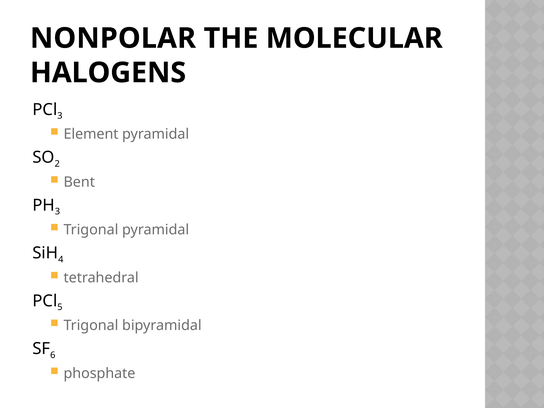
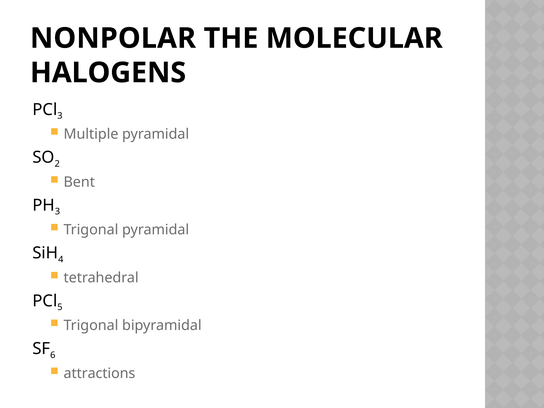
Element: Element -> Multiple
phosphate: phosphate -> attractions
